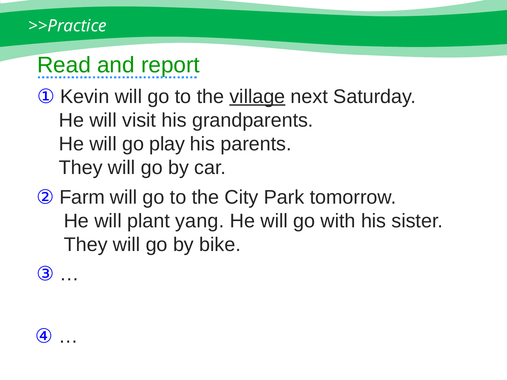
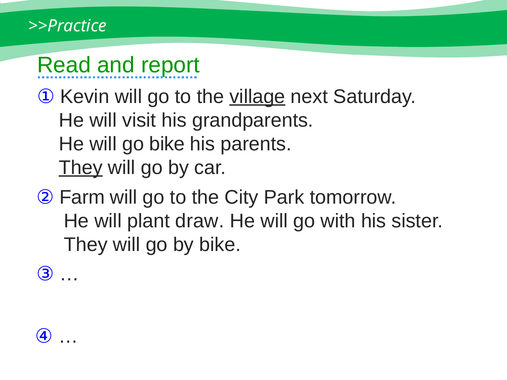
go play: play -> bike
They at (81, 168) underline: none -> present
yang: yang -> draw
